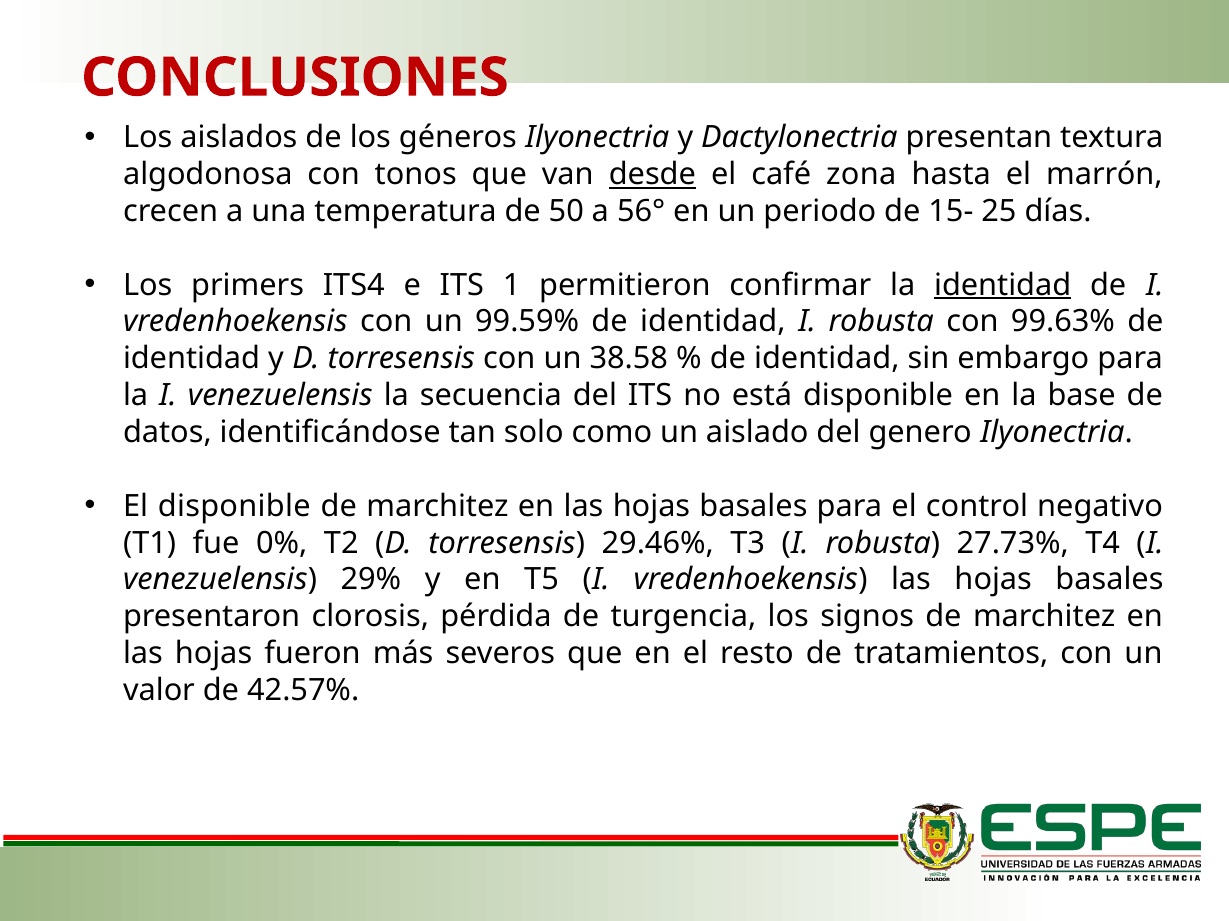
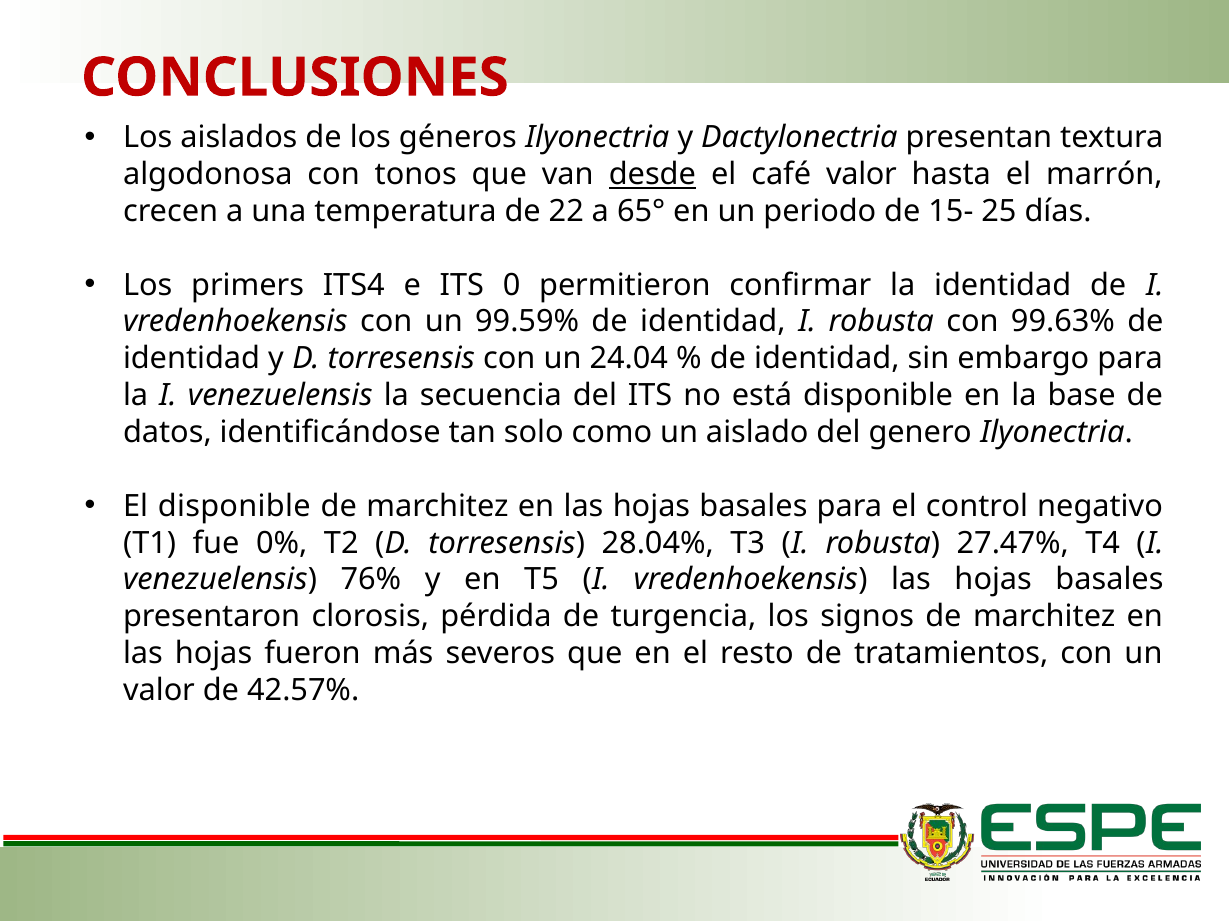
café zona: zona -> valor
50: 50 -> 22
56°: 56° -> 65°
1: 1 -> 0
identidad at (1003, 285) underline: present -> none
38.58: 38.58 -> 24.04
29.46%: 29.46% -> 28.04%
27.73%: 27.73% -> 27.47%
29%: 29% -> 76%
